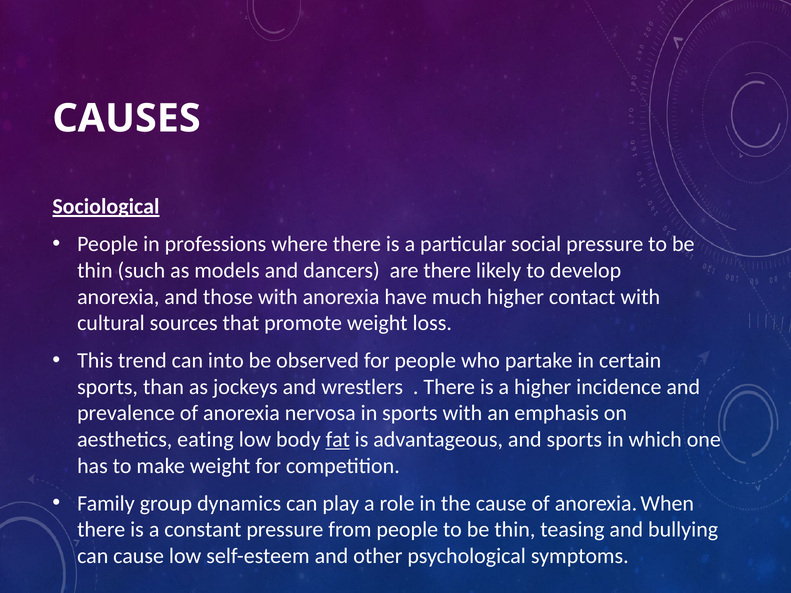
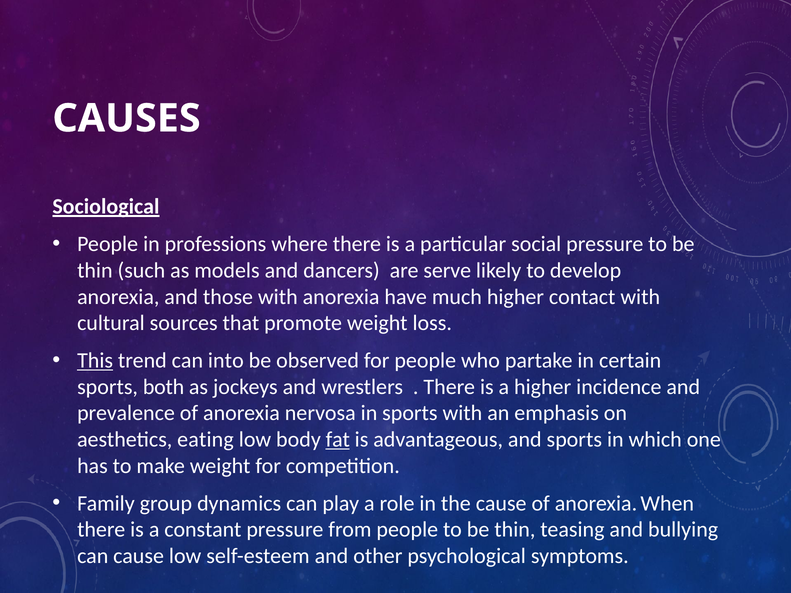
are there: there -> serve
This underline: none -> present
than: than -> both
